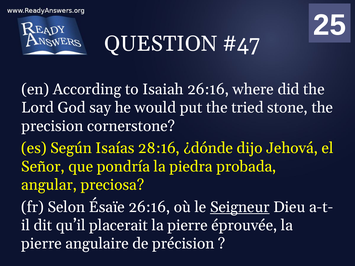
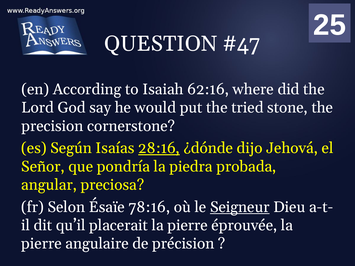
Isaiah 26:16: 26:16 -> 62:16
28:16 underline: none -> present
Ésaïe 26:16: 26:16 -> 78:16
